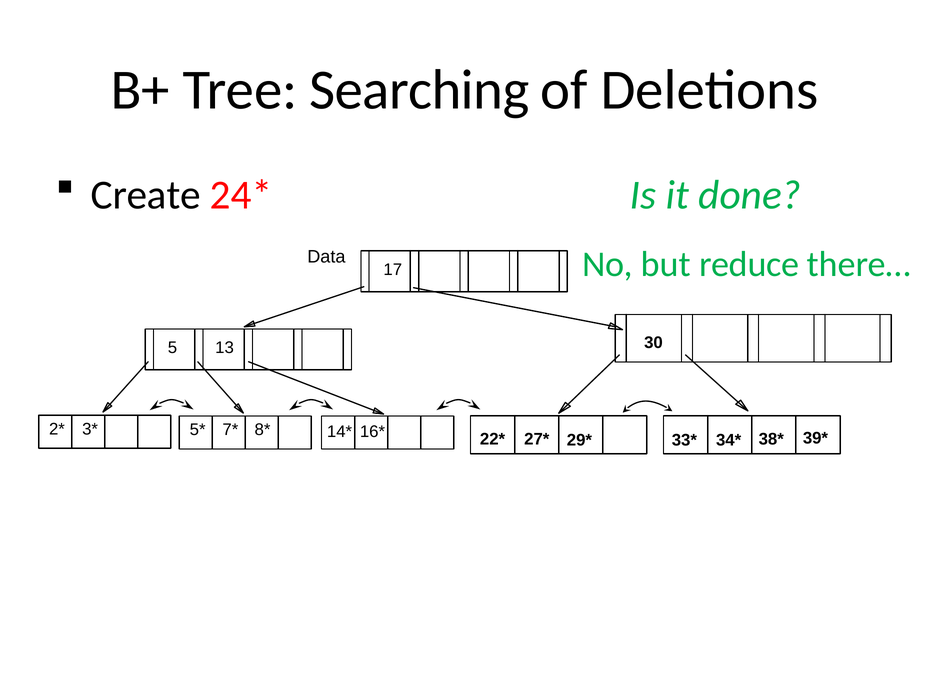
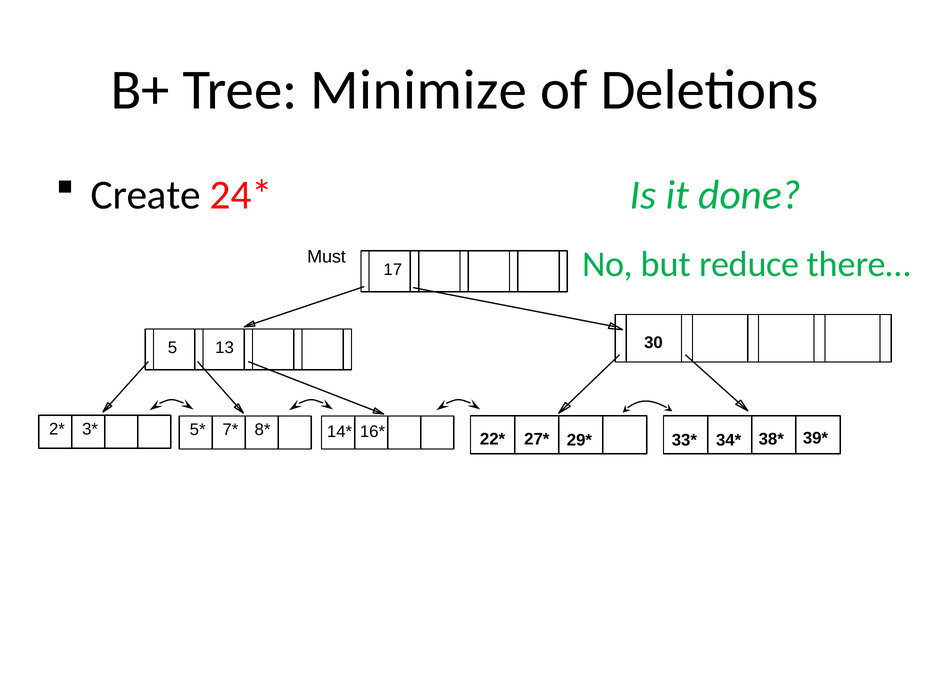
Searching: Searching -> Minimize
Data: Data -> Must
